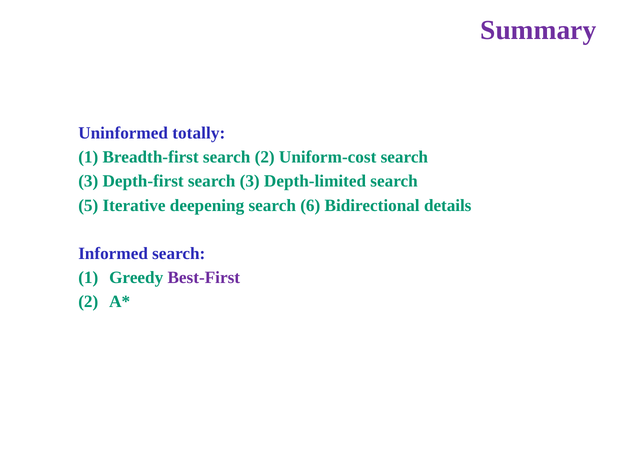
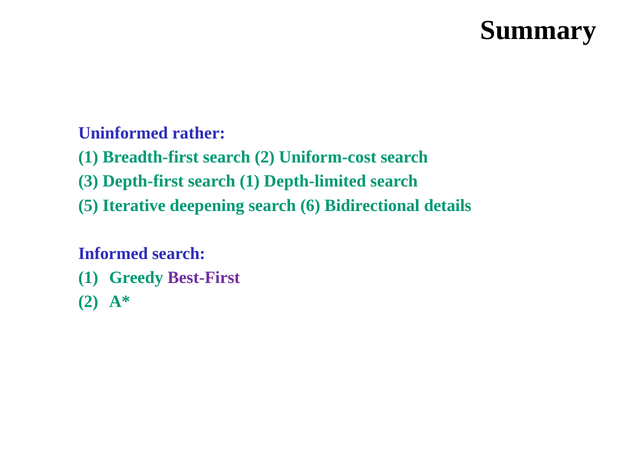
Summary colour: purple -> black
totally: totally -> rather
Depth-first search 3: 3 -> 1
